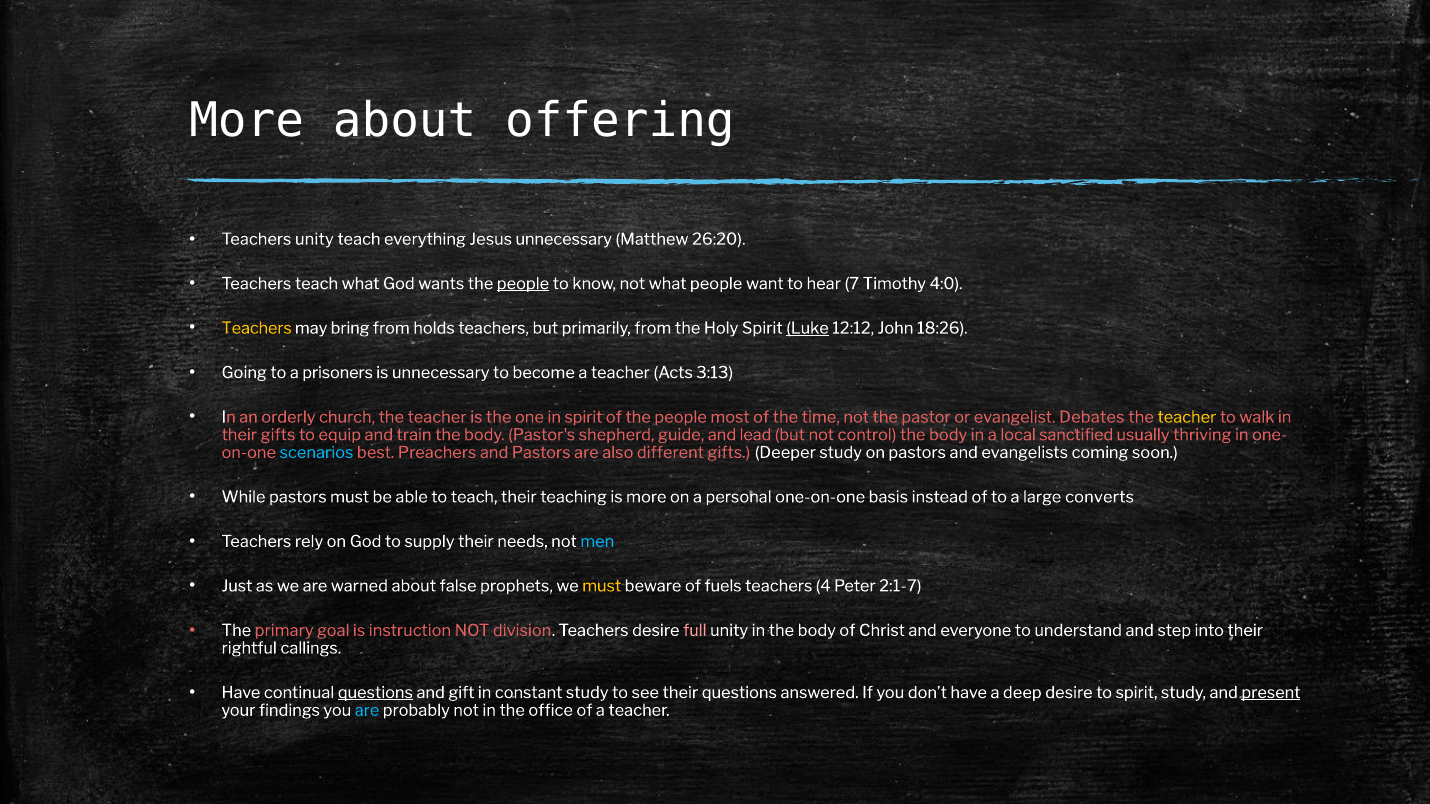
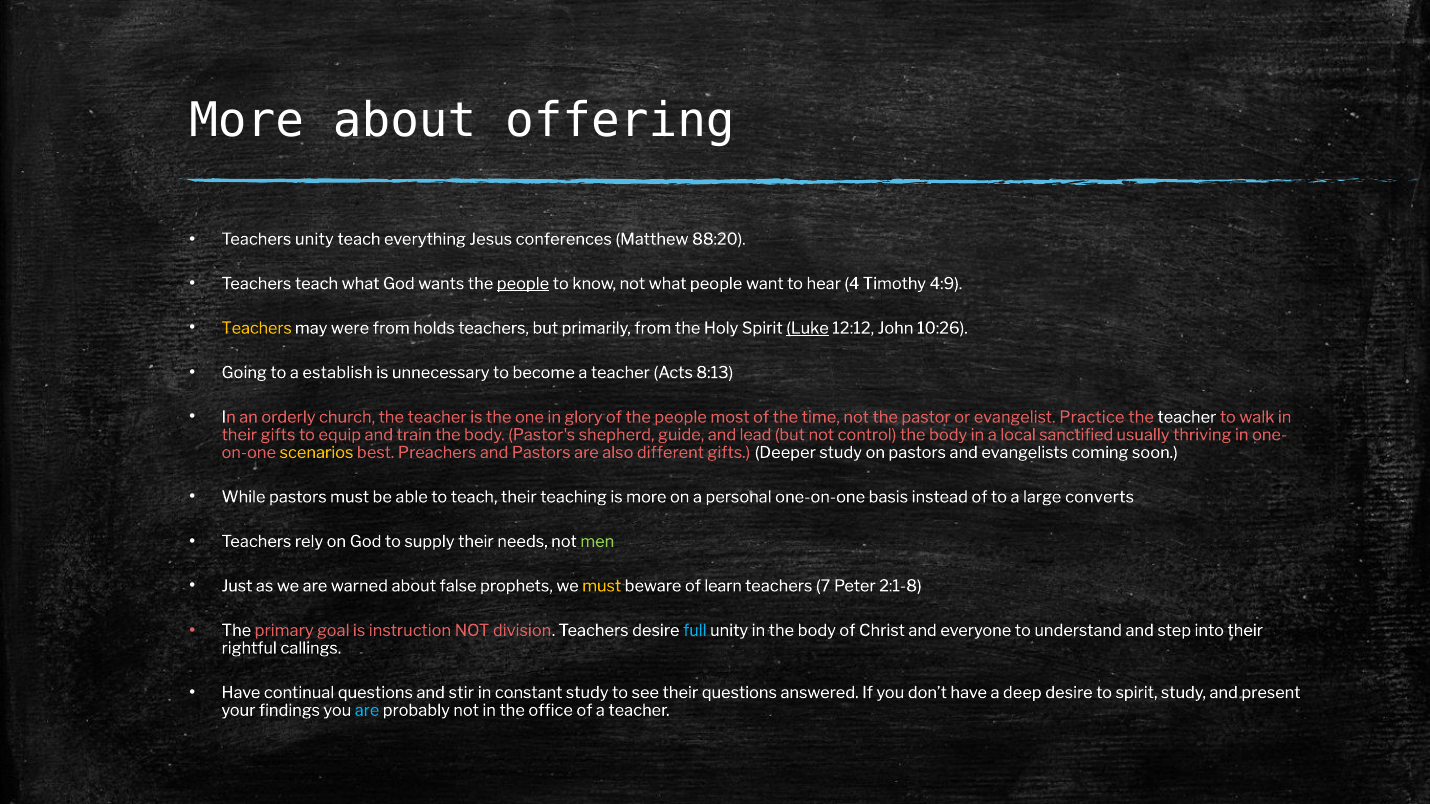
Jesus unnecessary: unnecessary -> conferences
26:20: 26:20 -> 88:20
7: 7 -> 4
4:0: 4:0 -> 4:9
bring: bring -> were
18:26: 18:26 -> 10:26
prisoners: prisoners -> establish
3:13: 3:13 -> 8:13
in spirit: spirit -> glory
Debates: Debates -> Practice
teacher at (1187, 417) colour: yellow -> white
scenarios colour: light blue -> yellow
men colour: light blue -> light green
fuels: fuels -> learn
4: 4 -> 7
2:1-7: 2:1-7 -> 2:1-8
full colour: pink -> light blue
questions at (375, 693) underline: present -> none
gift: gift -> stir
present underline: present -> none
